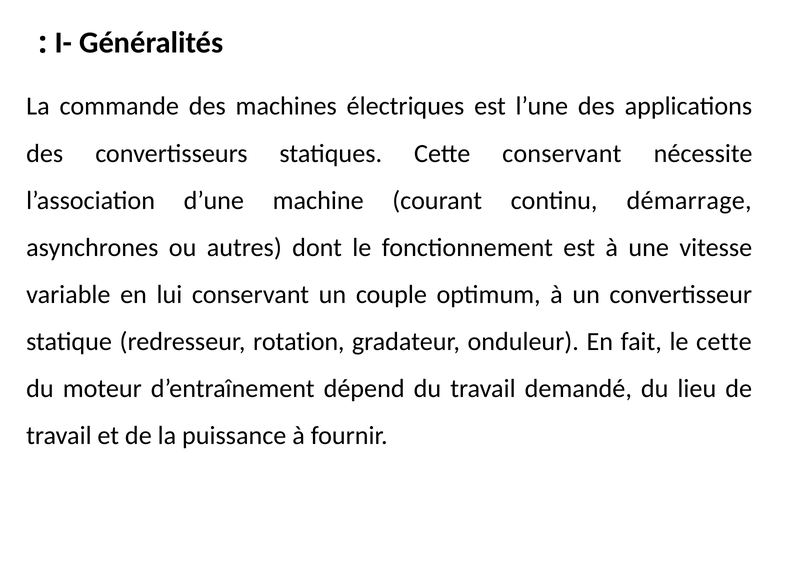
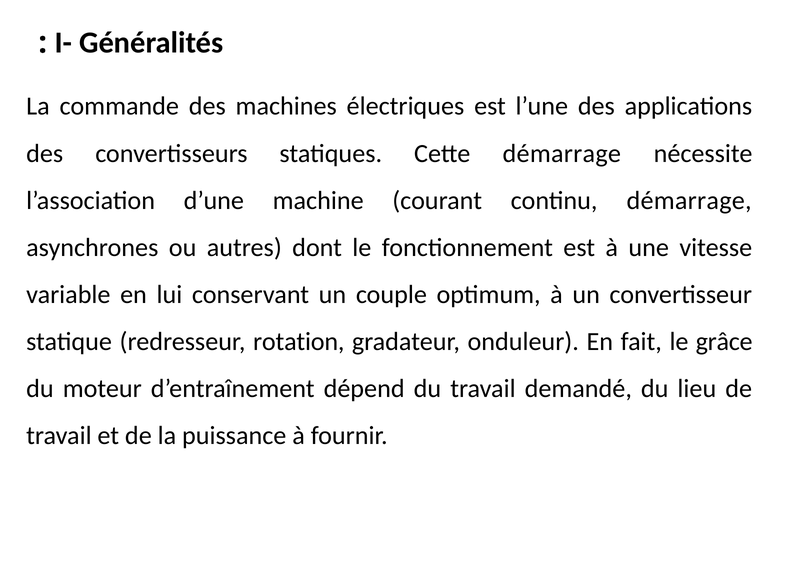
Cette conservant: conservant -> démarrage
le cette: cette -> grâce
